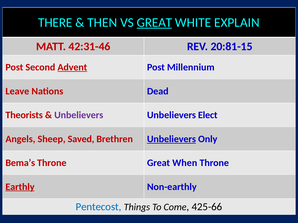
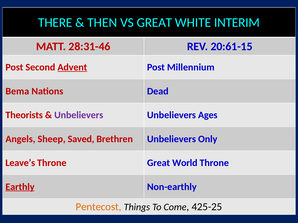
GREAT at (154, 23) underline: present -> none
EXPLAIN: EXPLAIN -> INTERIM
42:31-46: 42:31-46 -> 28:31-46
20:81-15: 20:81-15 -> 20:61-15
Leave: Leave -> Bema
Elect: Elect -> Ages
Unbelievers at (171, 139) underline: present -> none
Bema’s: Bema’s -> Leave’s
When: When -> World
Pentecost colour: blue -> orange
425-66: 425-66 -> 425-25
